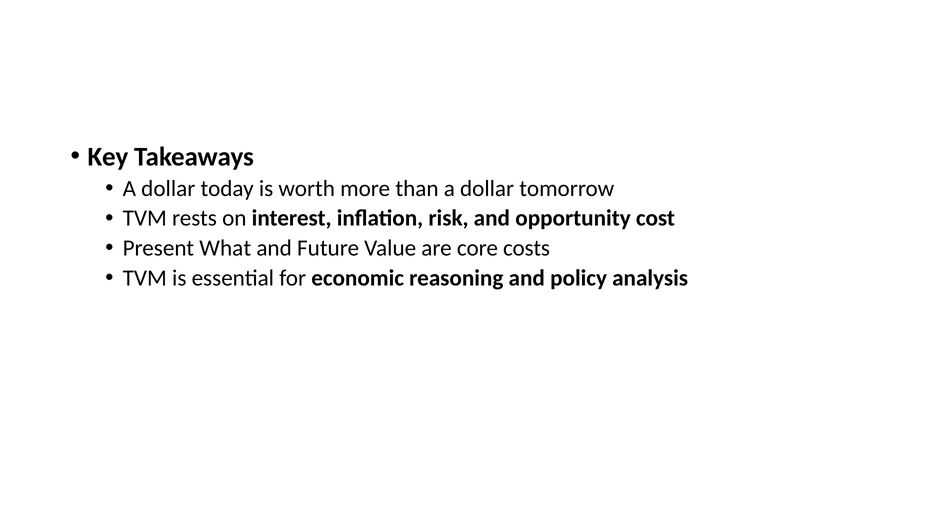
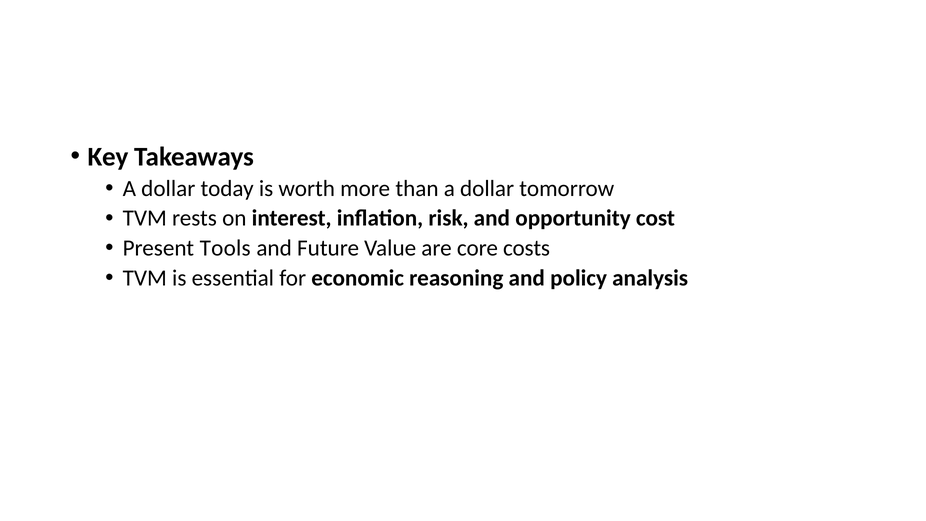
What: What -> Tools
